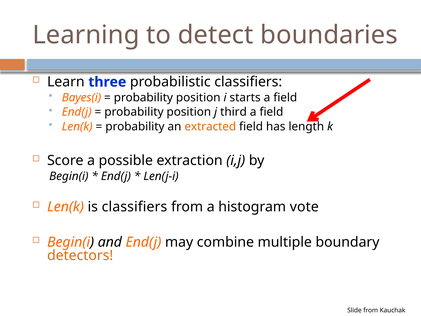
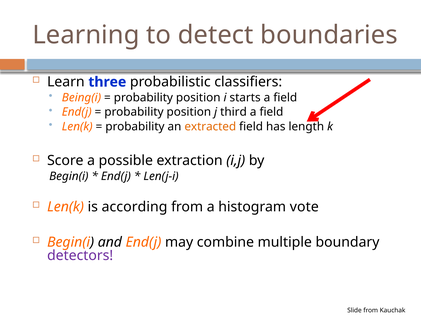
Bayes(i: Bayes(i -> Being(i
is classifiers: classifiers -> according
detectors colour: orange -> purple
